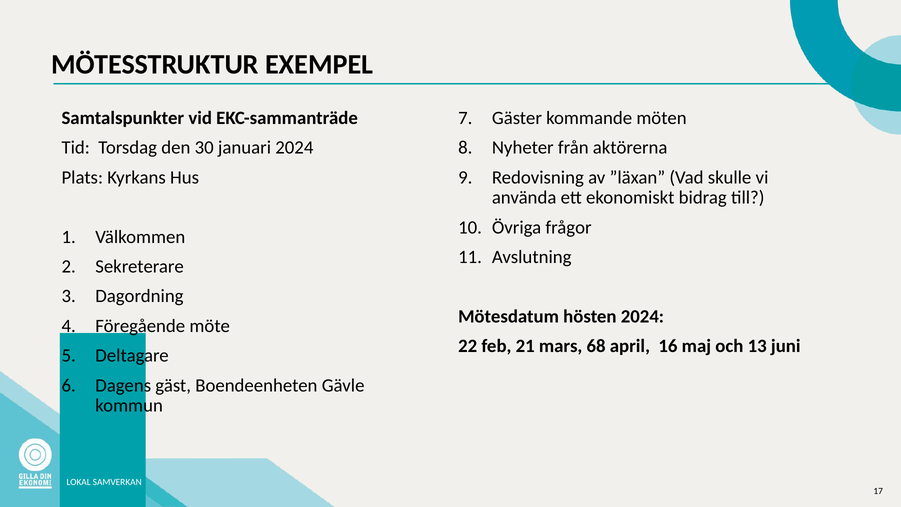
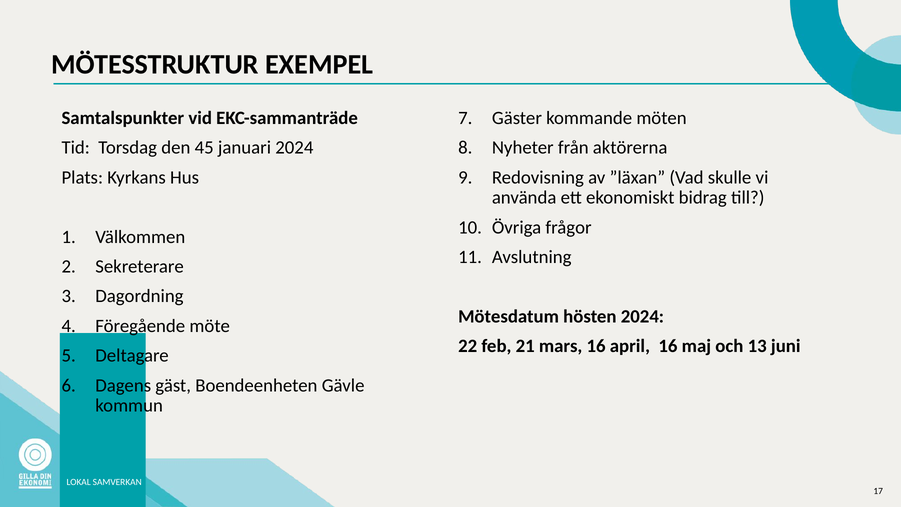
30: 30 -> 45
mars 68: 68 -> 16
